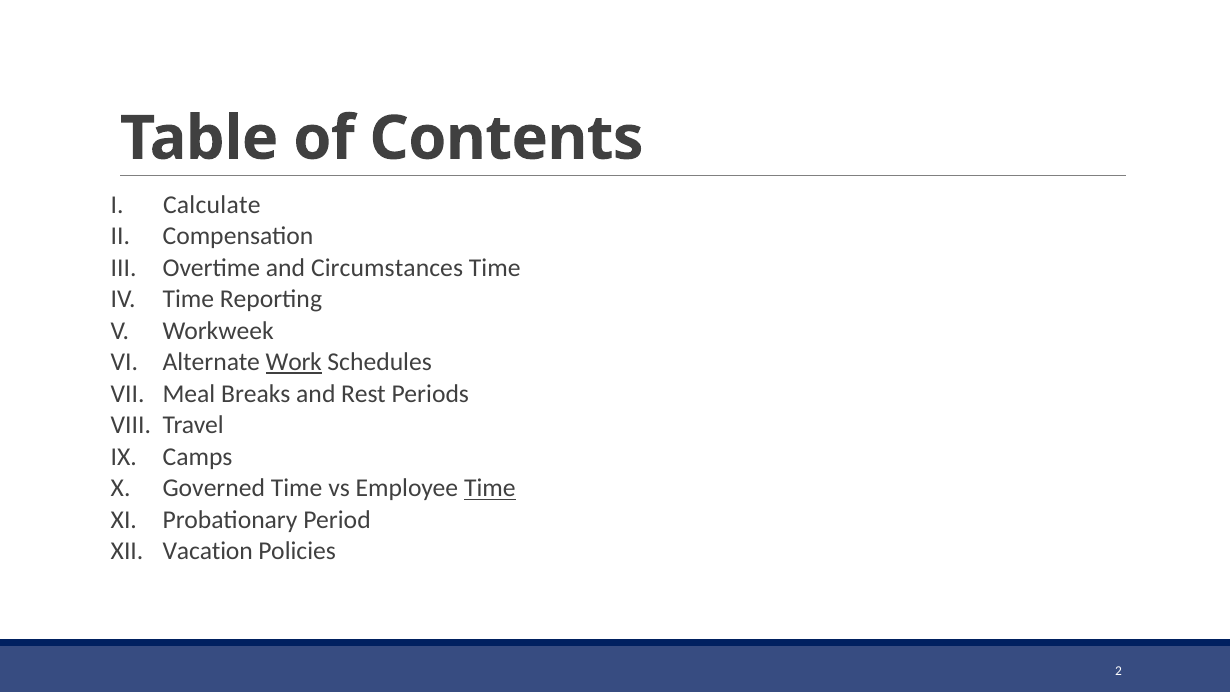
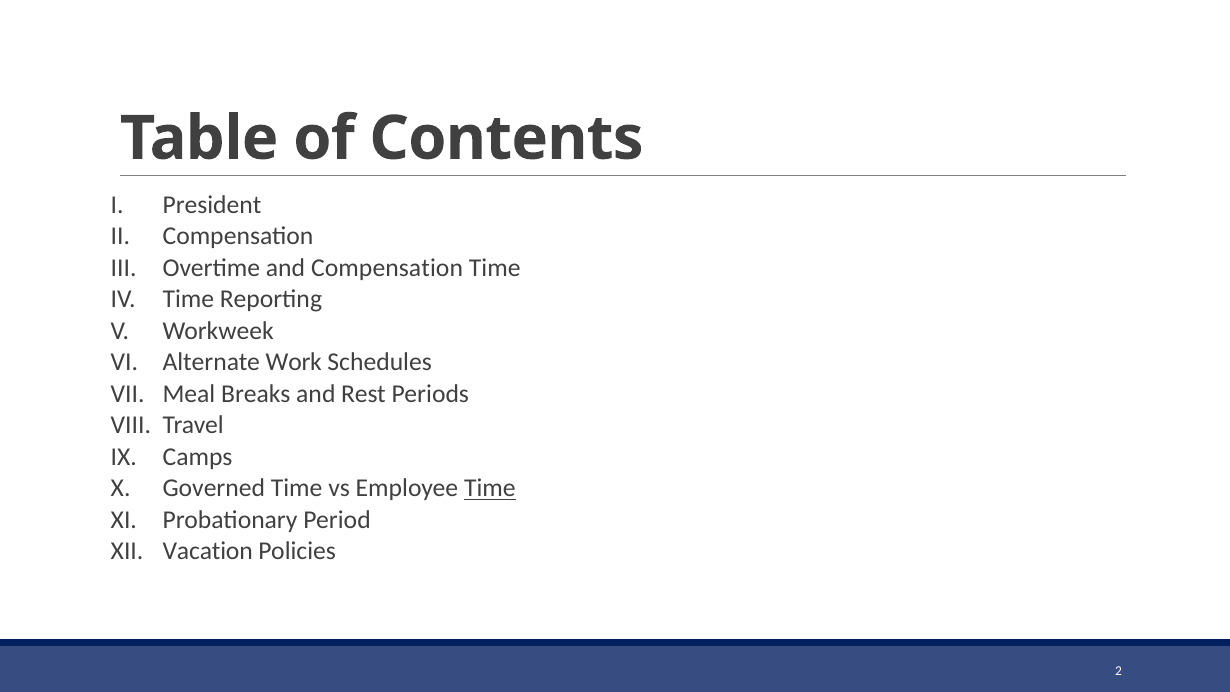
Calculate: Calculate -> President
and Circumstances: Circumstances -> Compensation
Work underline: present -> none
